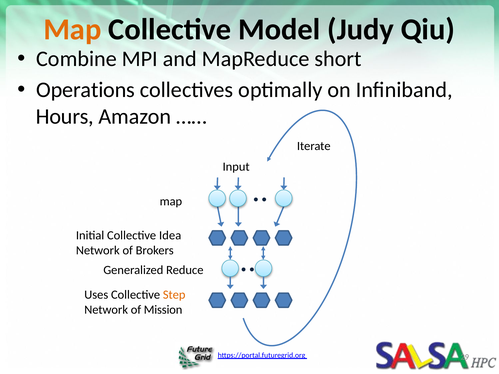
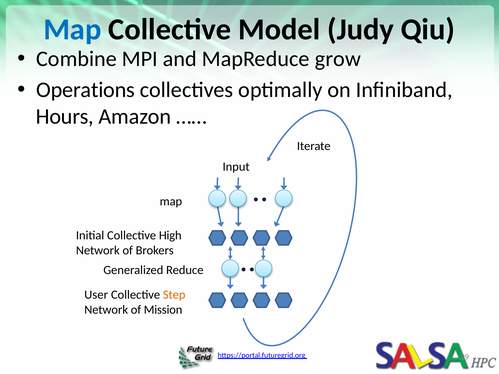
Map at (72, 30) colour: orange -> blue
short: short -> grow
Idea: Idea -> High
Uses: Uses -> User
